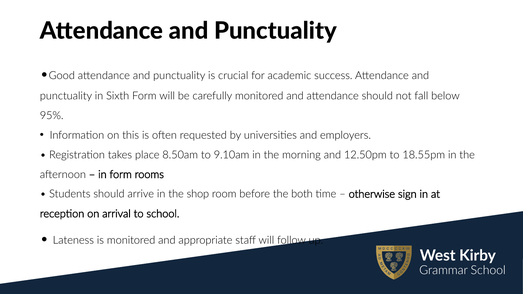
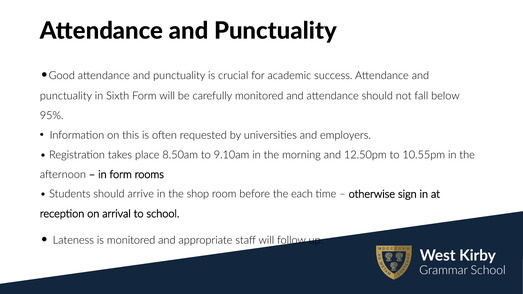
18.55pm: 18.55pm -> 10.55pm
both: both -> each
